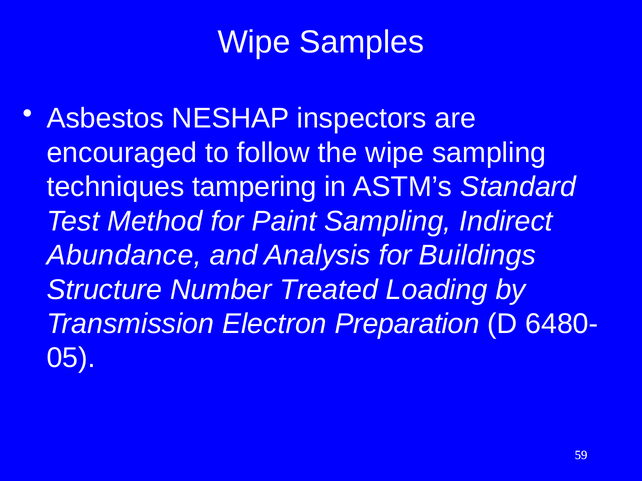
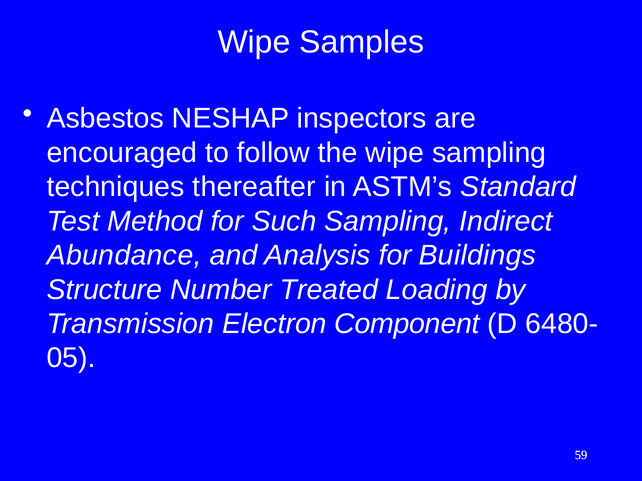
tampering: tampering -> thereafter
Paint: Paint -> Such
Preparation: Preparation -> Component
